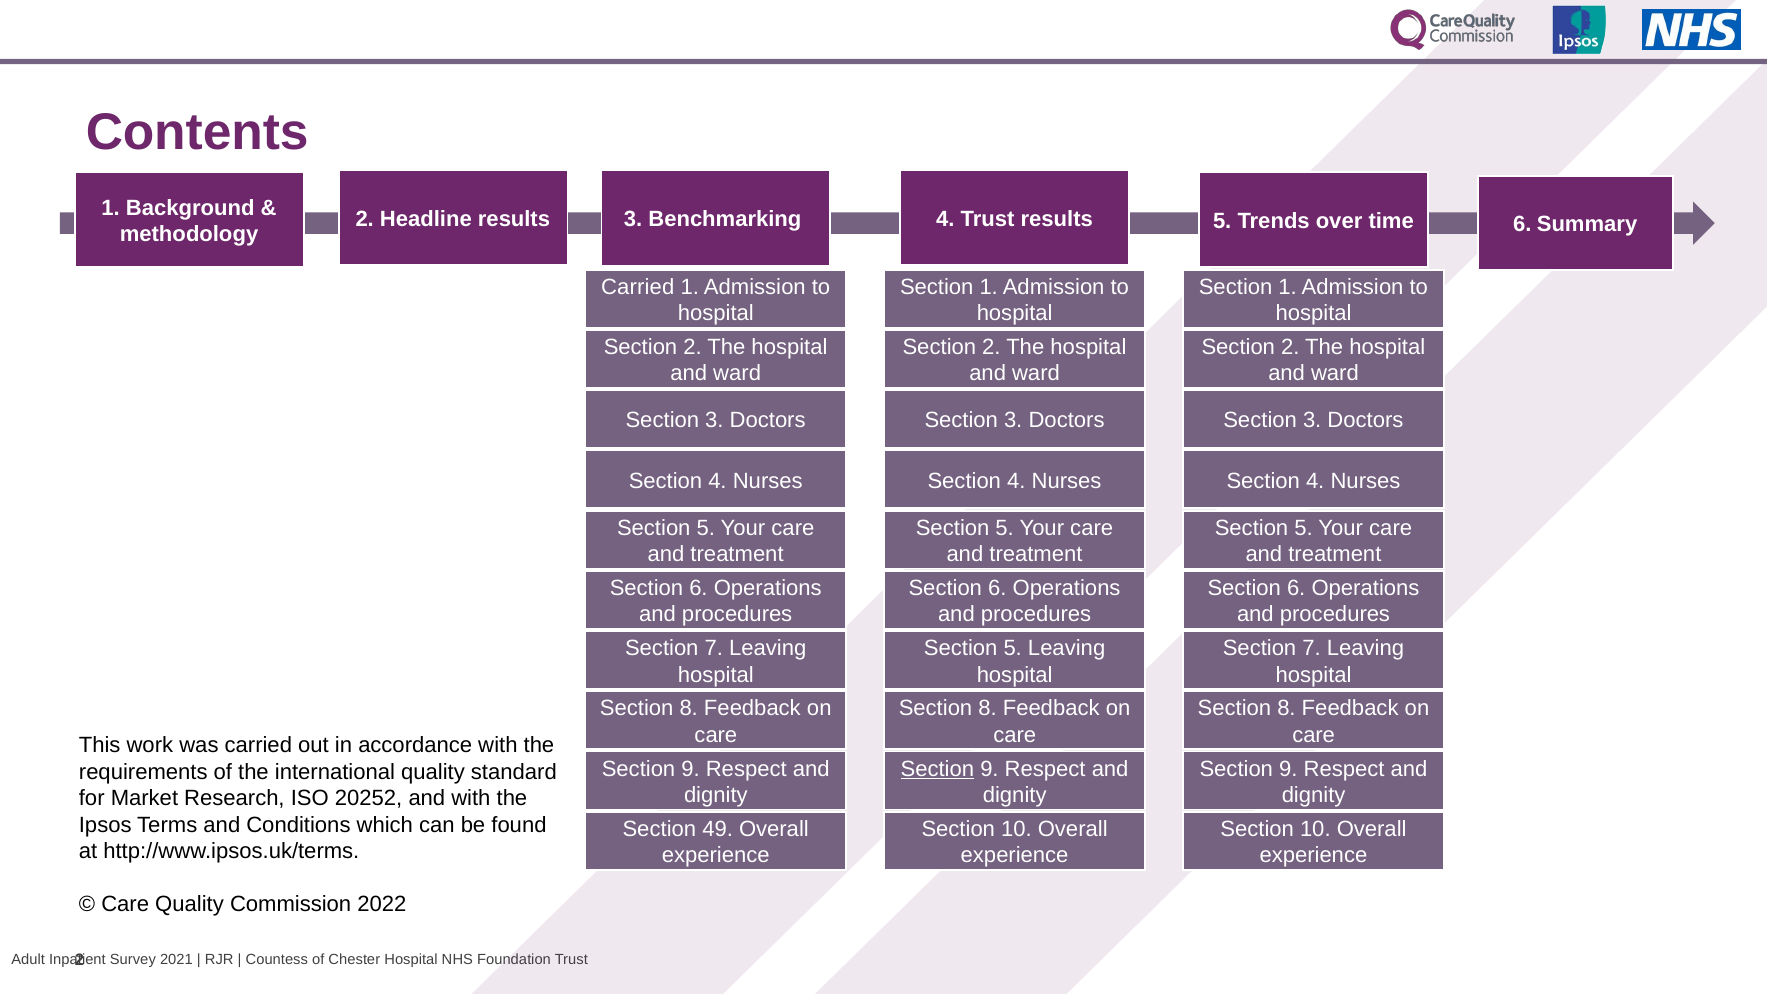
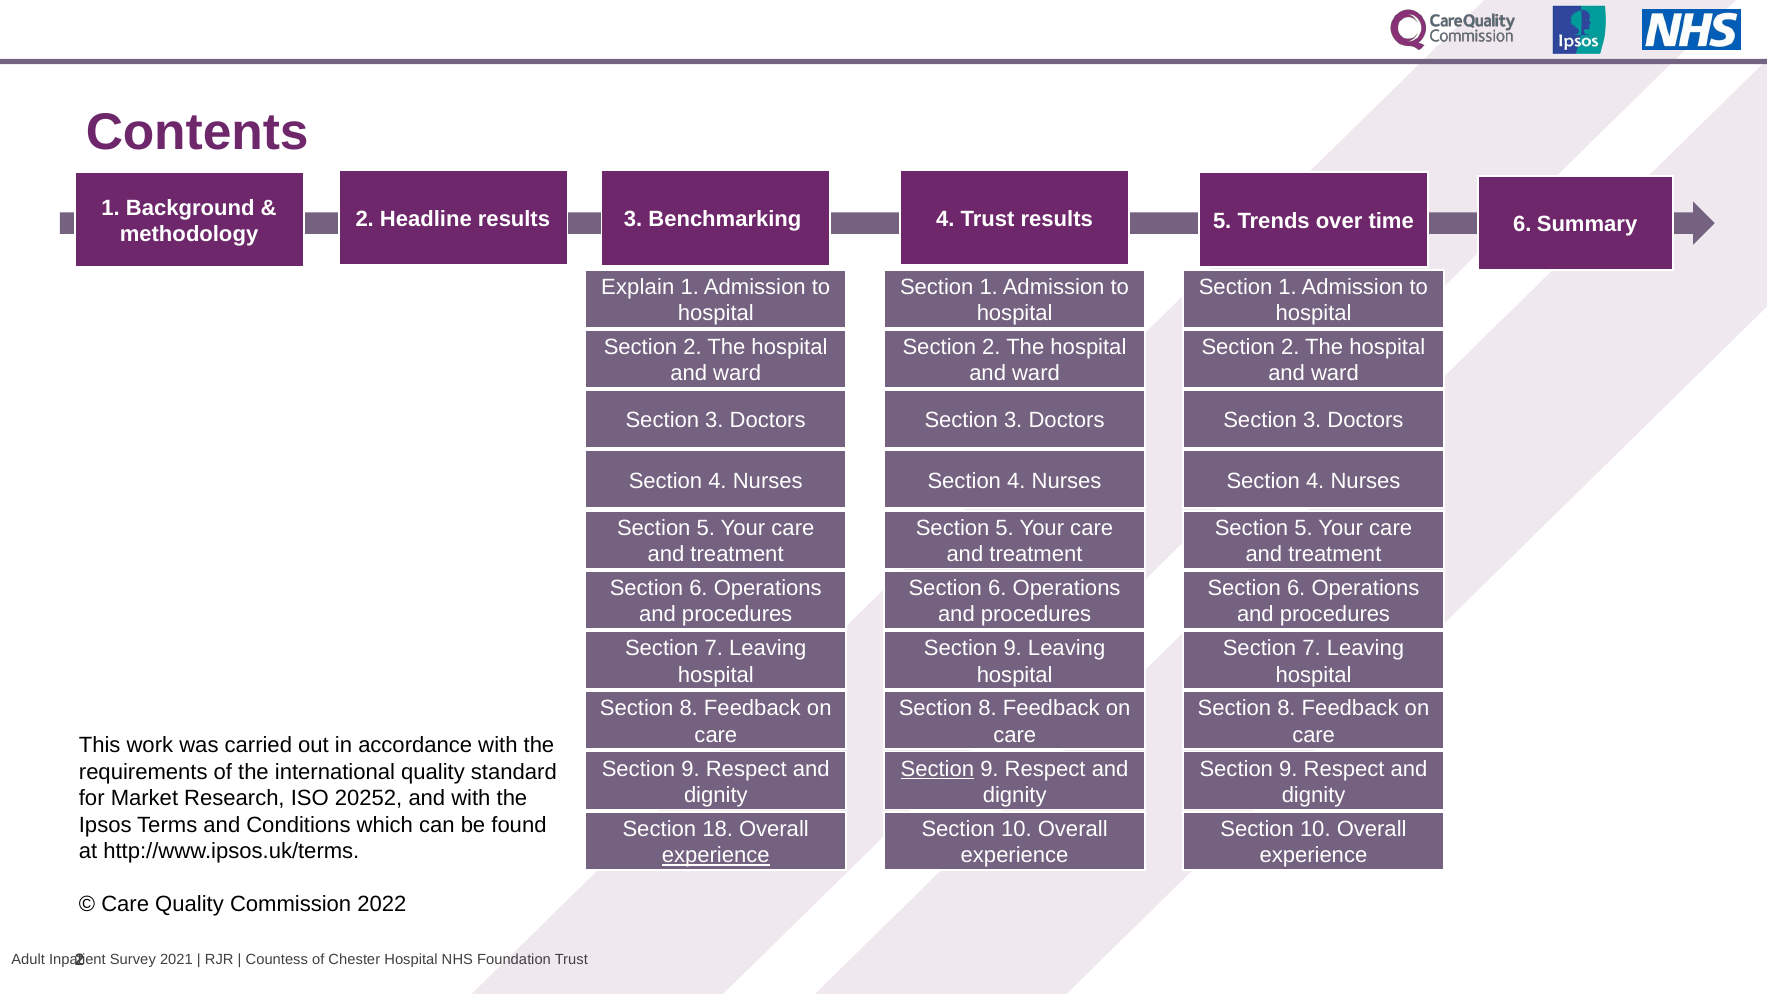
Carried at (638, 287): Carried -> Explain
5 at (1013, 648): 5 -> 9
49: 49 -> 18
experience at (716, 855) underline: none -> present
